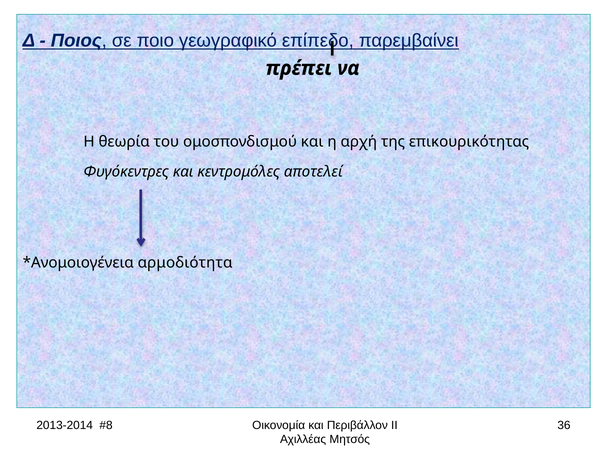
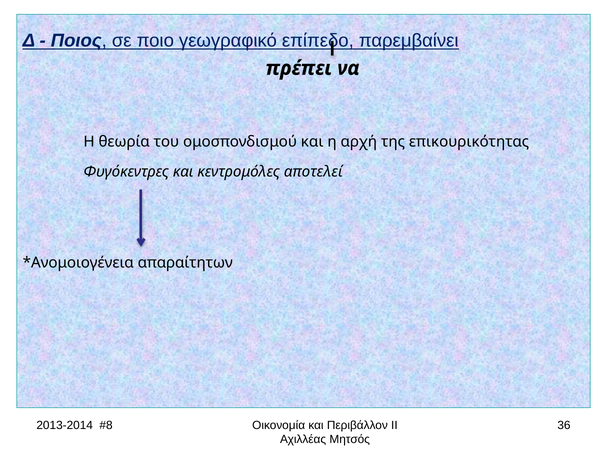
αρμοδιότητα: αρμοδιότητα -> απαραίτητων
